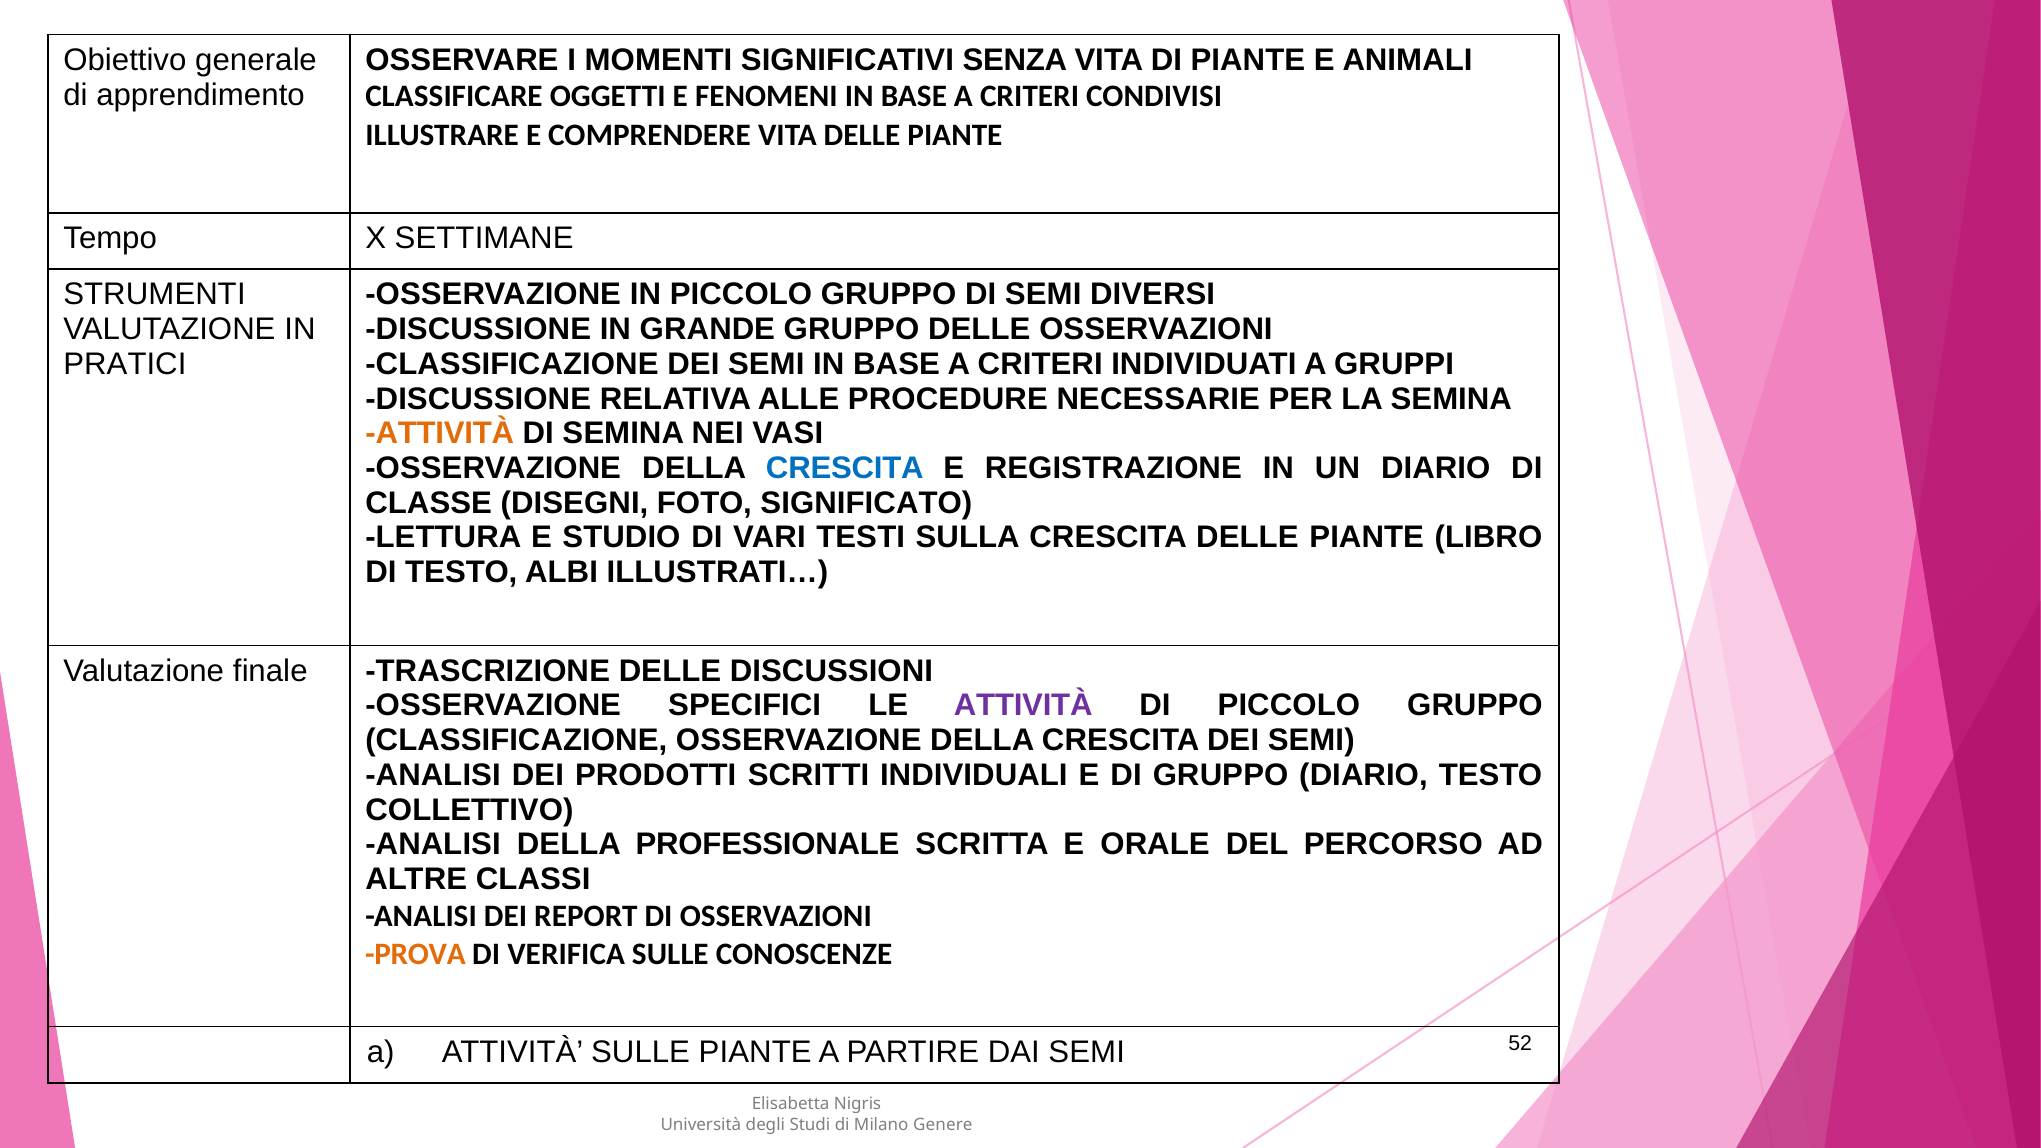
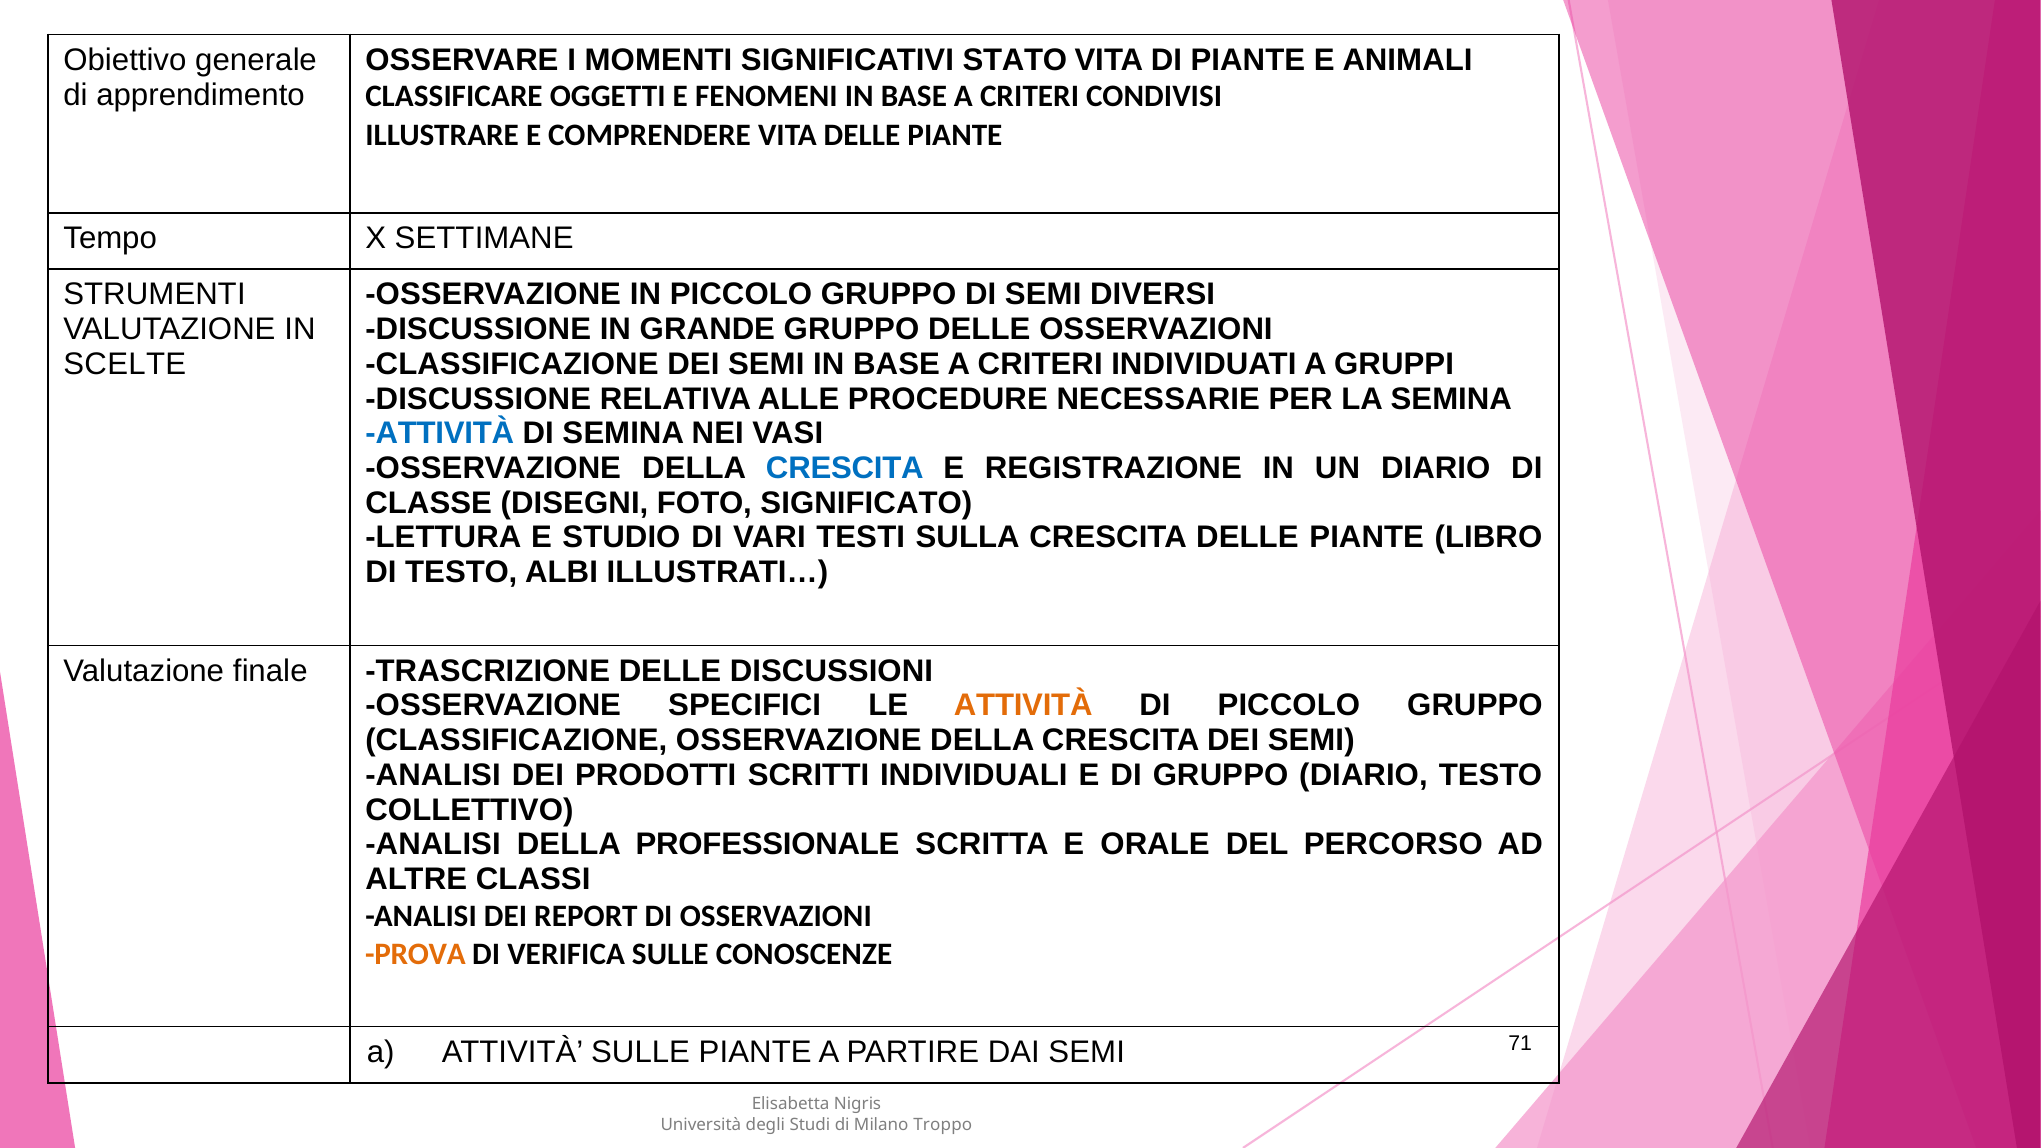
SENZA: SENZA -> STATO
PRATICI: PRATICI -> SCELTE
ATTIVITÀ at (440, 434) colour: orange -> blue
ATTIVITÀ at (1023, 706) colour: purple -> orange
52: 52 -> 71
Genere: Genere -> Troppo
